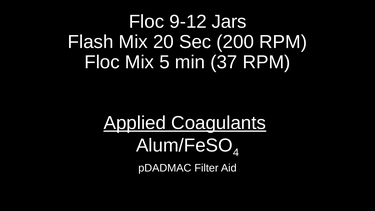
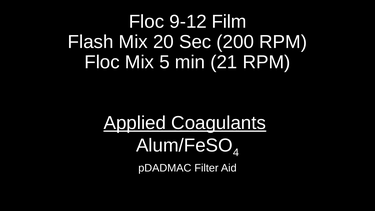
Jars: Jars -> Film
37: 37 -> 21
